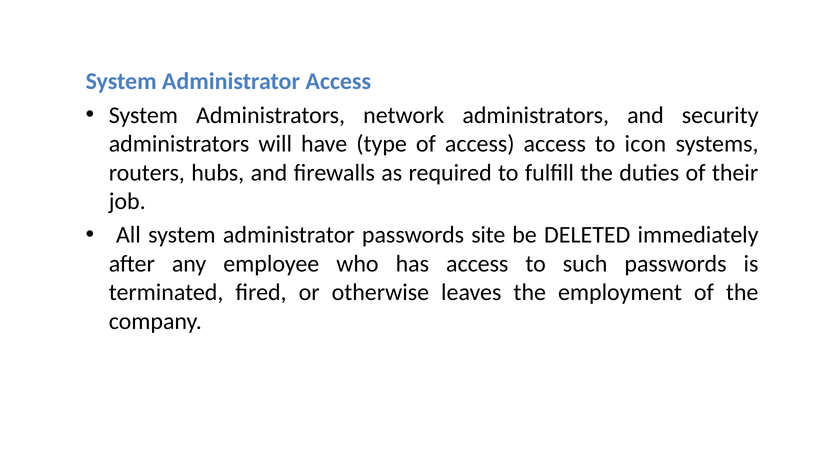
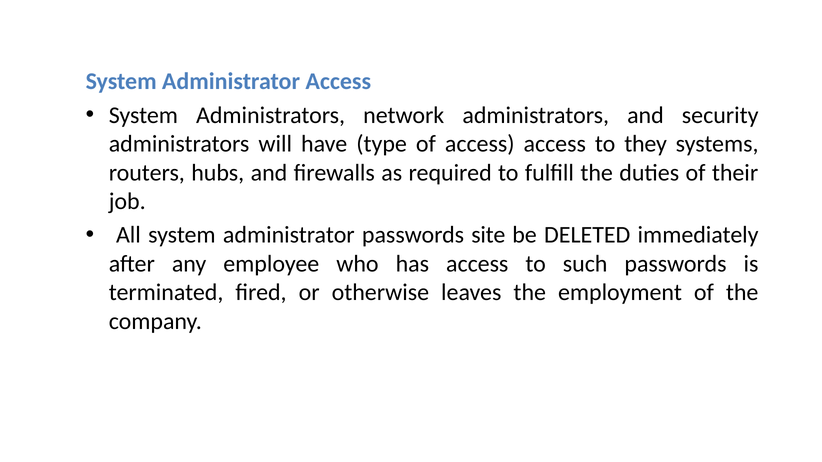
icon: icon -> they
